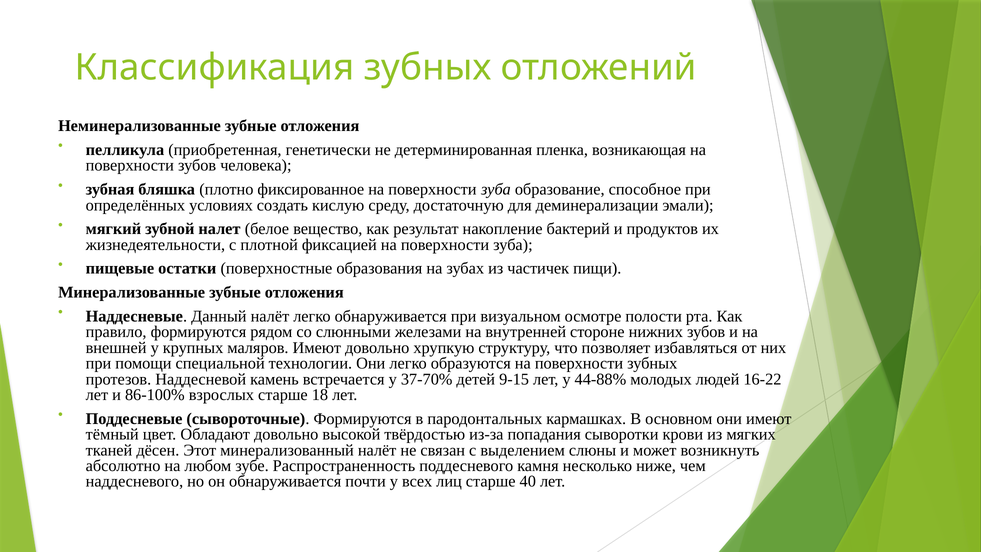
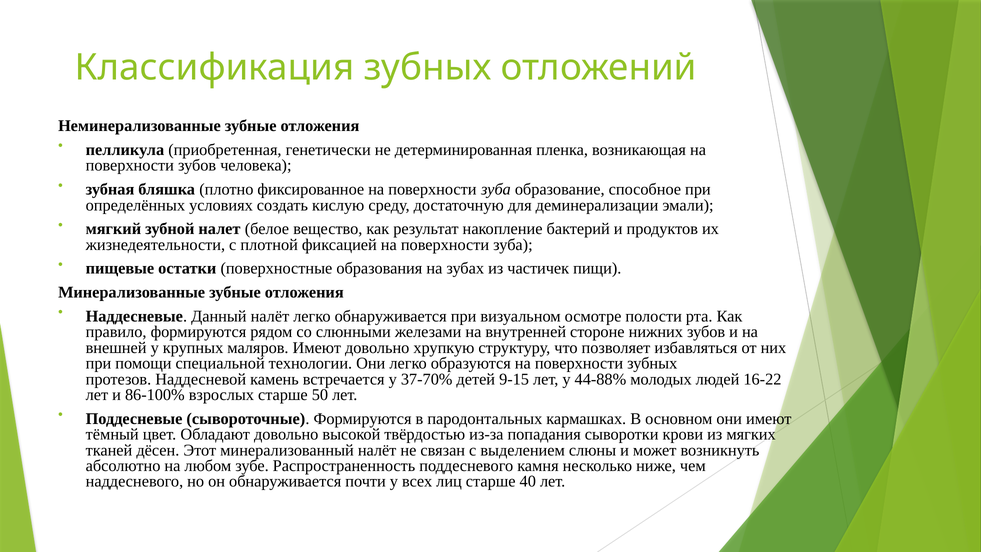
18: 18 -> 50
